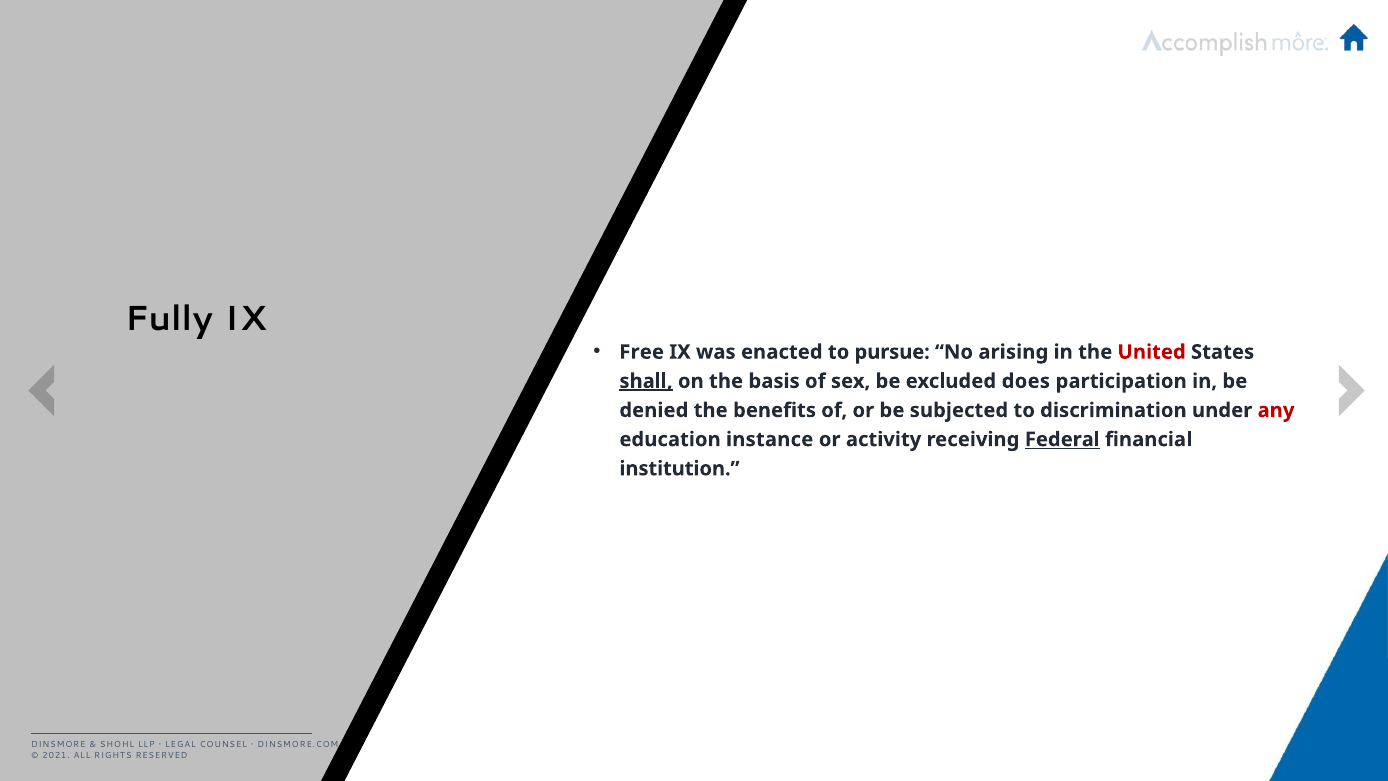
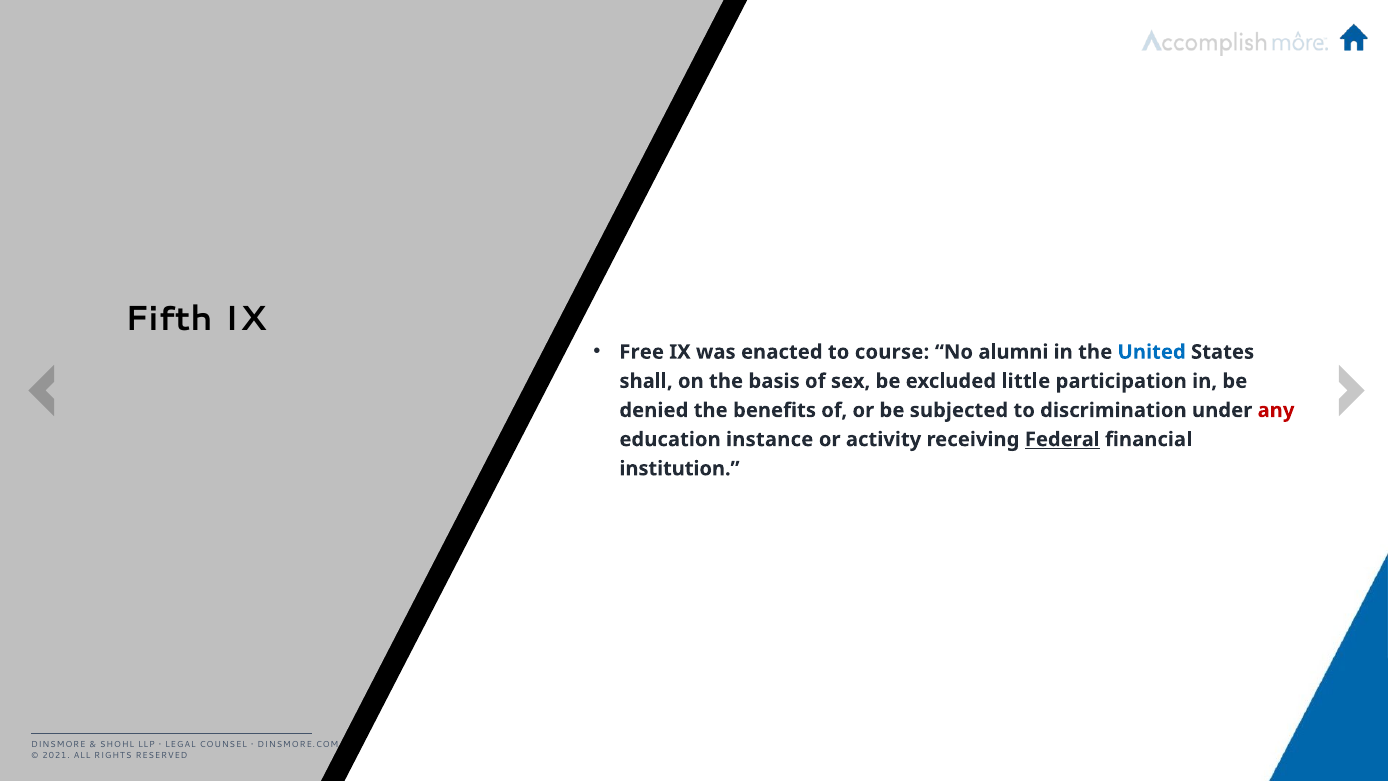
Fully: Fully -> Fifth
pursue: pursue -> course
arising: arising -> alumni
United colour: red -> blue
shall underline: present -> none
does: does -> little
